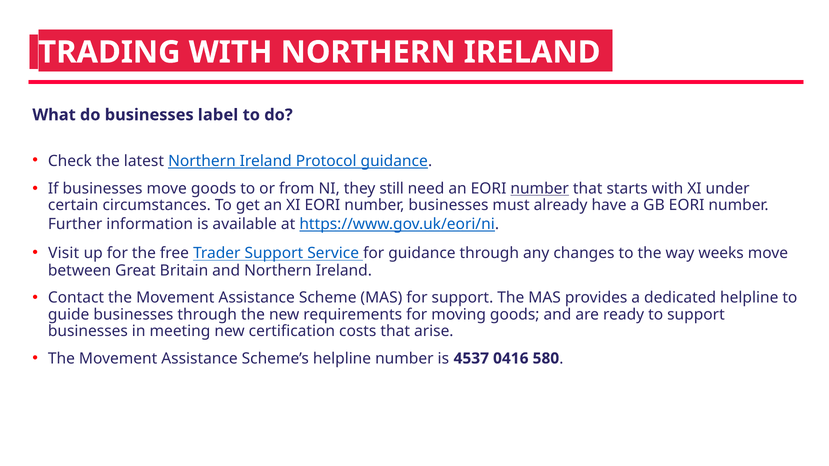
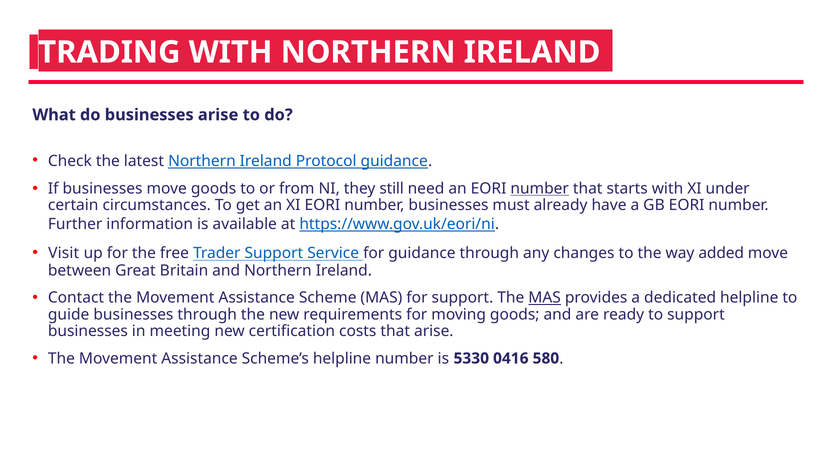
businesses label: label -> arise
weeks: weeks -> added
MAS at (545, 298) underline: none -> present
4537: 4537 -> 5330
